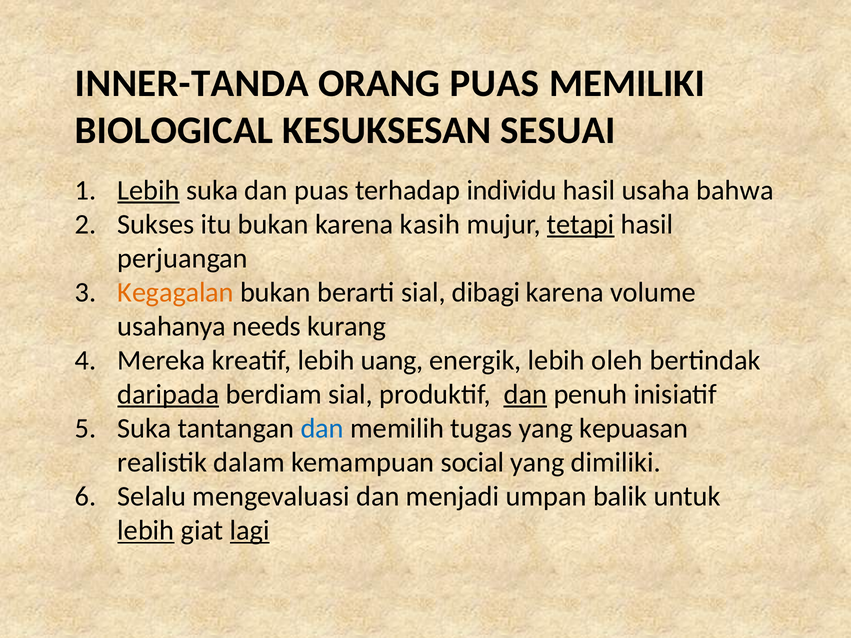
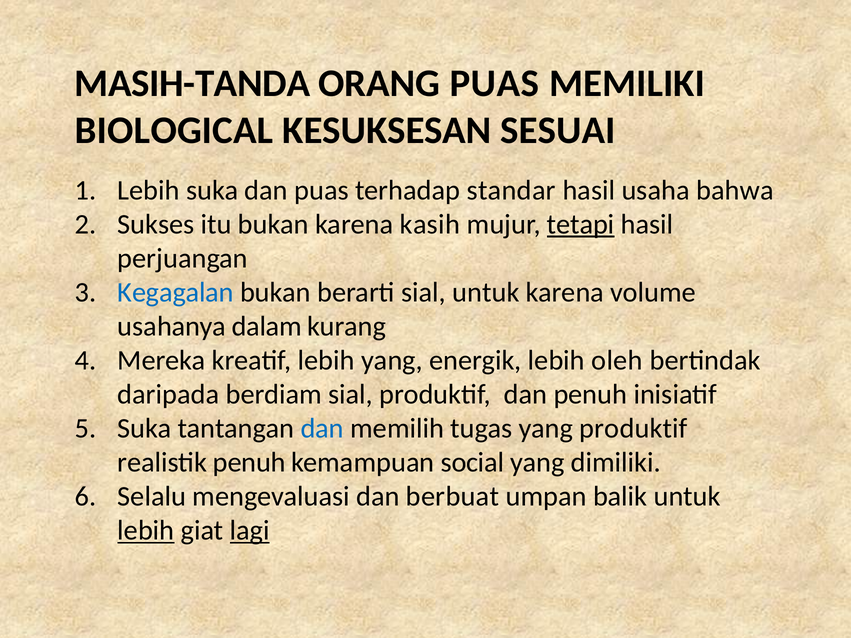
INNER-TANDA: INNER-TANDA -> MASIH-TANDA
Lebih at (149, 190) underline: present -> none
individu: individu -> standar
Kegagalan colour: orange -> blue
sial dibagi: dibagi -> untuk
needs: needs -> dalam
lebih uang: uang -> yang
daripada underline: present -> none
dan at (525, 395) underline: present -> none
yang kepuasan: kepuasan -> produktif
realistik dalam: dalam -> penuh
menjadi: menjadi -> berbuat
